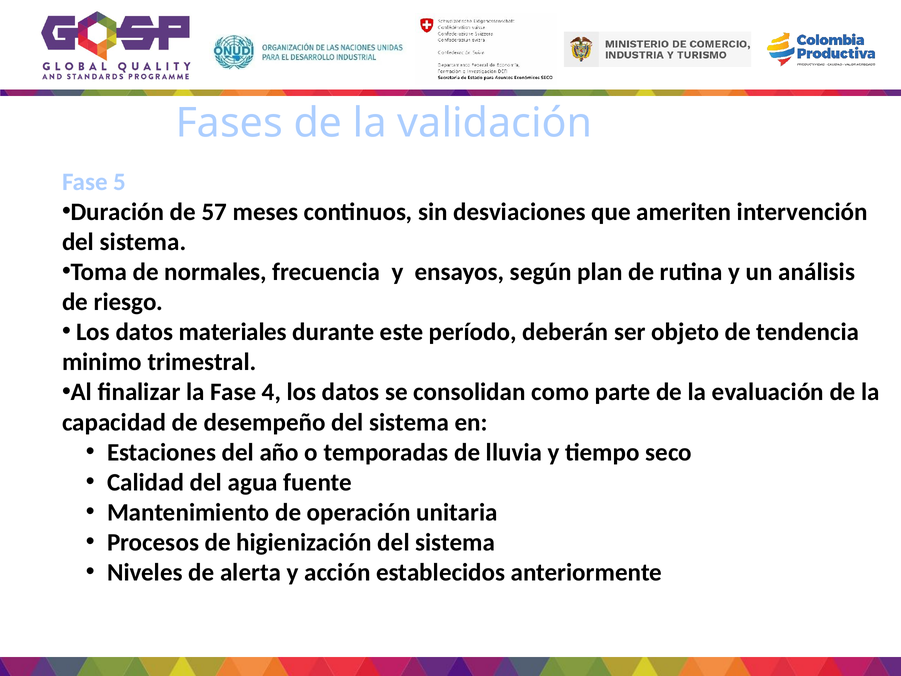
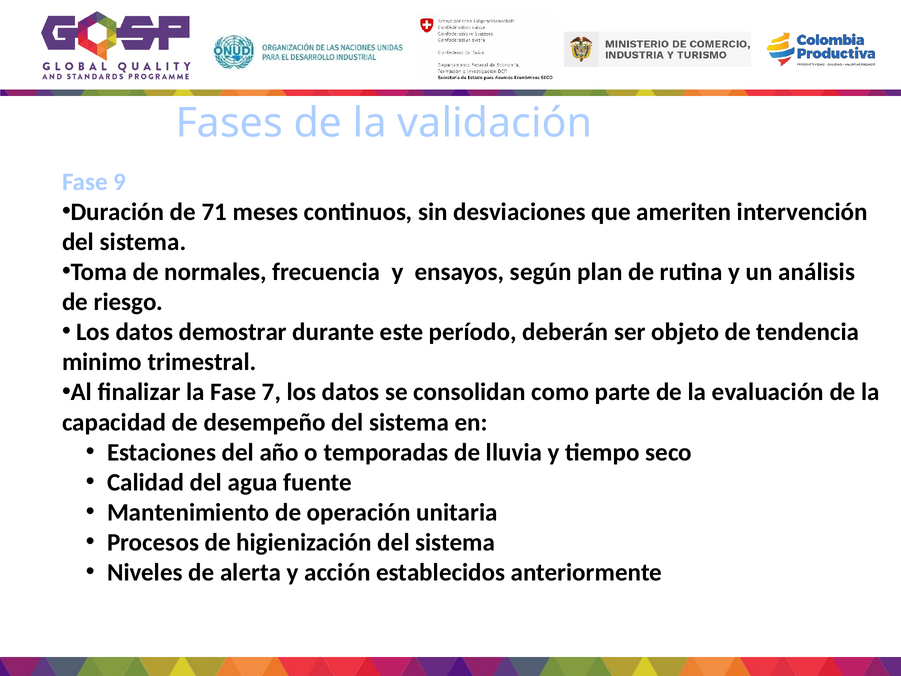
5: 5 -> 9
57: 57 -> 71
materiales: materiales -> demostrar
4: 4 -> 7
